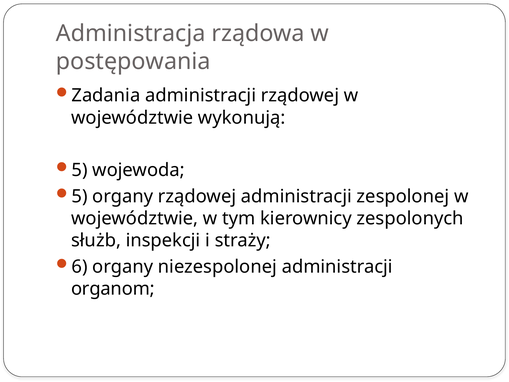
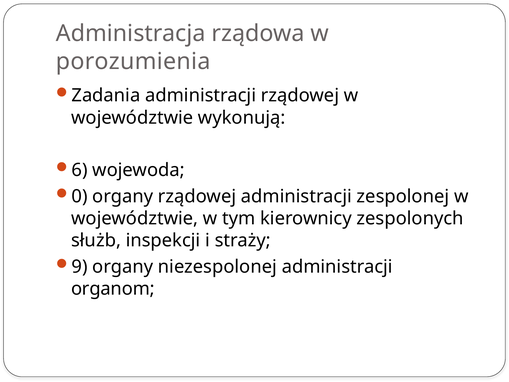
postępowania: postępowania -> porozumienia
5 at (80, 170): 5 -> 6
5 at (80, 196): 5 -> 0
6: 6 -> 9
